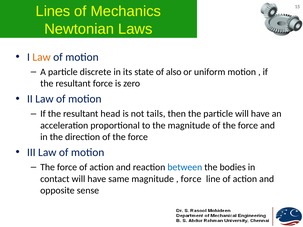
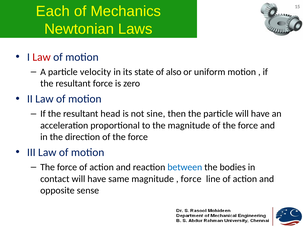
Lines: Lines -> Each
Law at (42, 57) colour: orange -> red
discrete: discrete -> velocity
tails: tails -> sine
